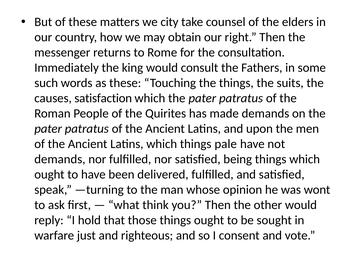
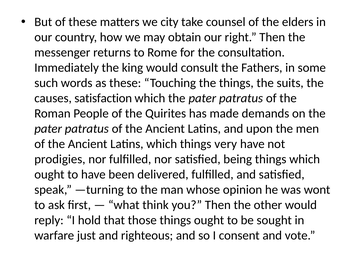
pale: pale -> very
demands at (60, 159): demands -> prodigies
